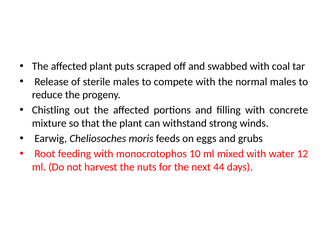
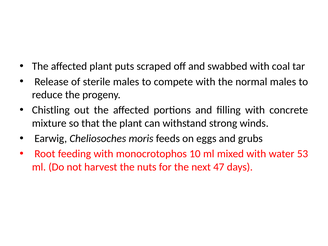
12: 12 -> 53
44: 44 -> 47
